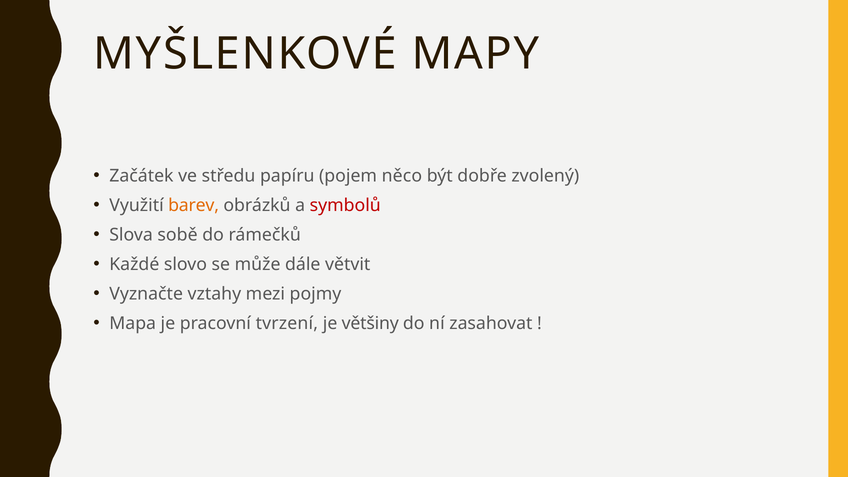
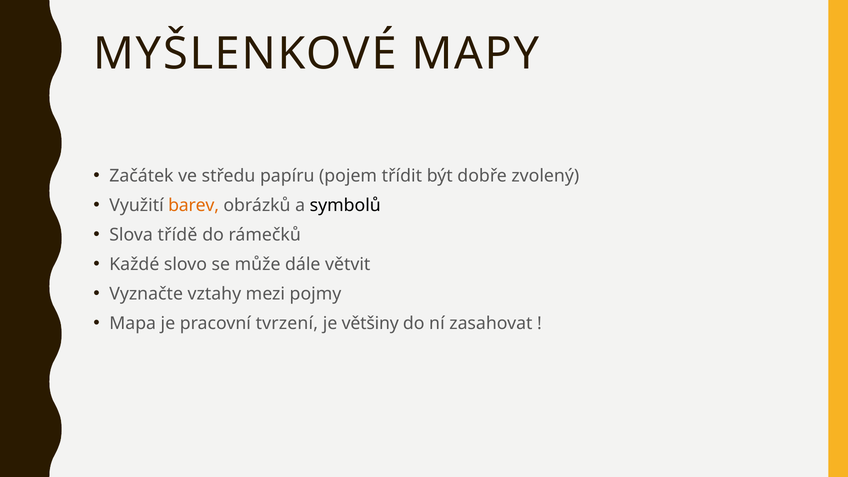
něco: něco -> třídit
symbolů colour: red -> black
sobě: sobě -> třídě
